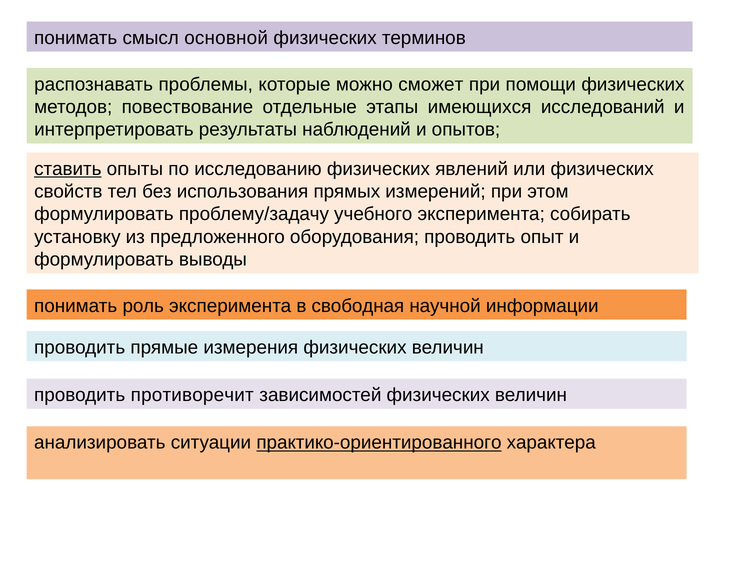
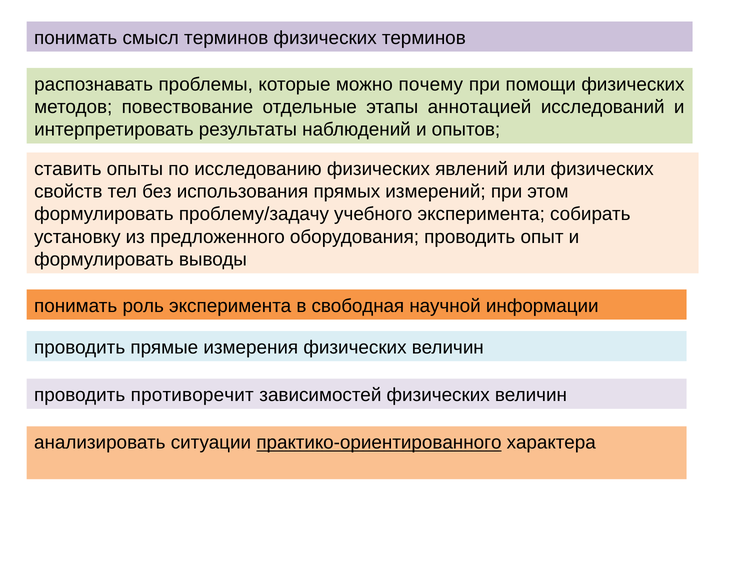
смысл основной: основной -> терминов
сможет: сможет -> почему
имеющихся: имеющихся -> аннотацией
ставить underline: present -> none
